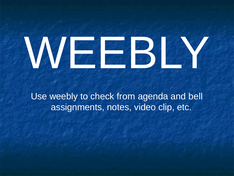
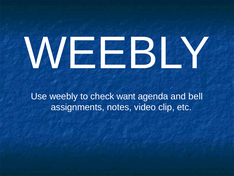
from: from -> want
